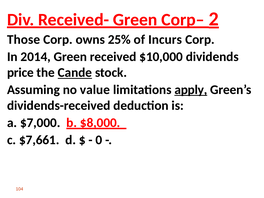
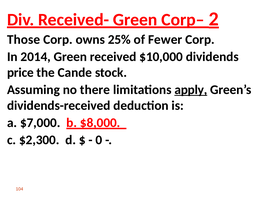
Incurs: Incurs -> Fewer
Cande underline: present -> none
value: value -> there
$7,661: $7,661 -> $2,300
